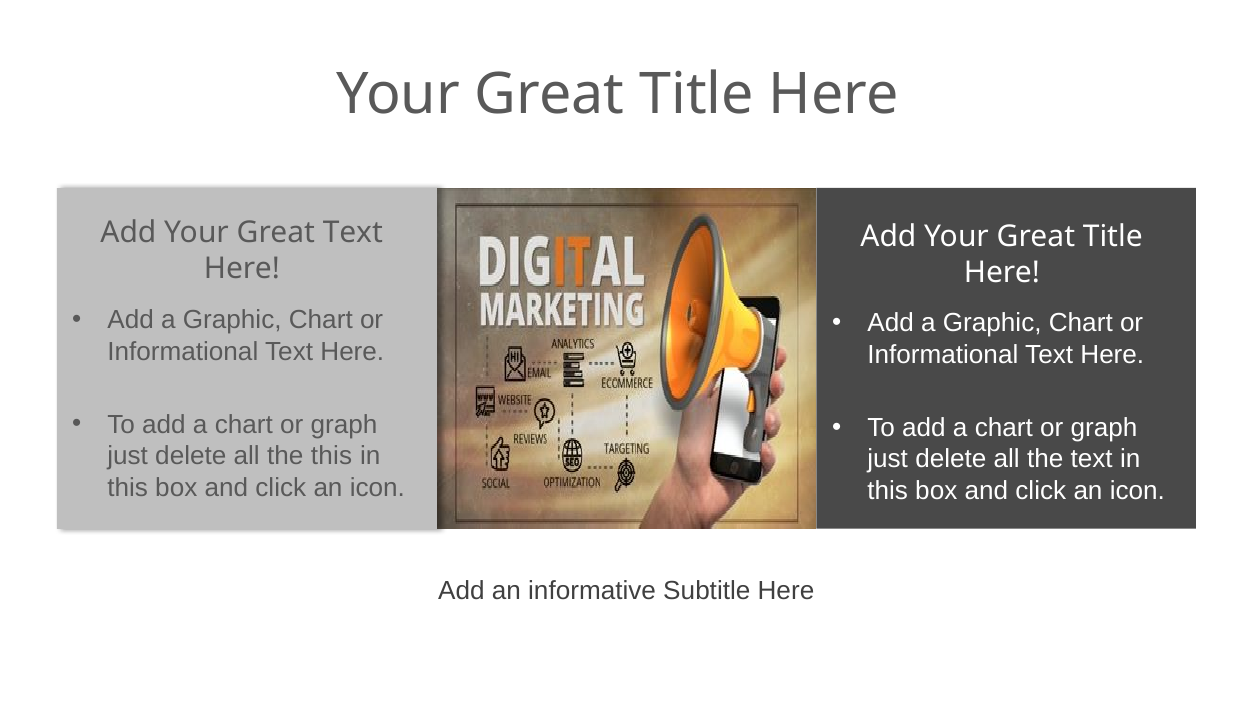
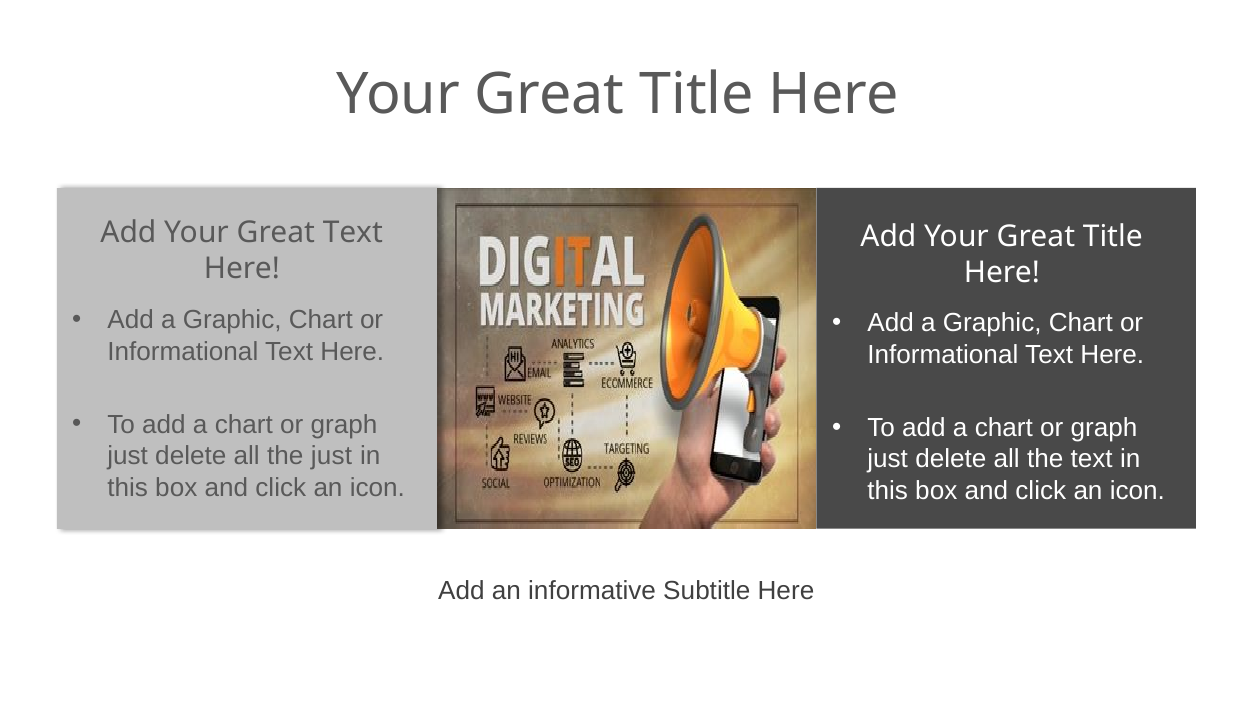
the this: this -> just
